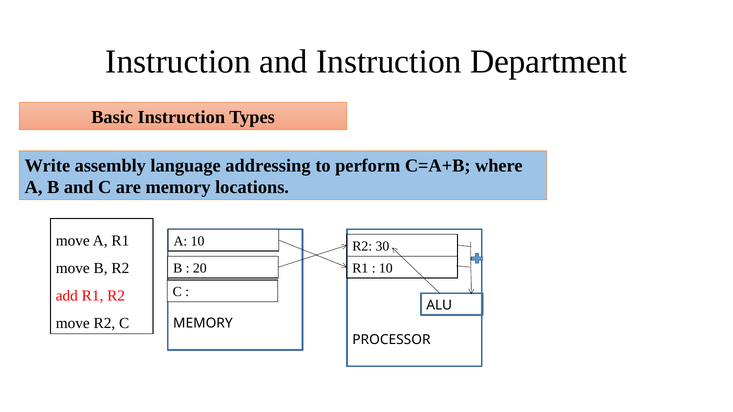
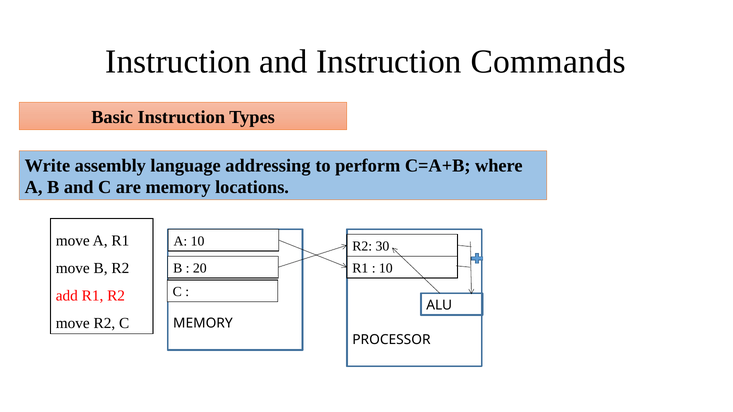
Department: Department -> Commands
